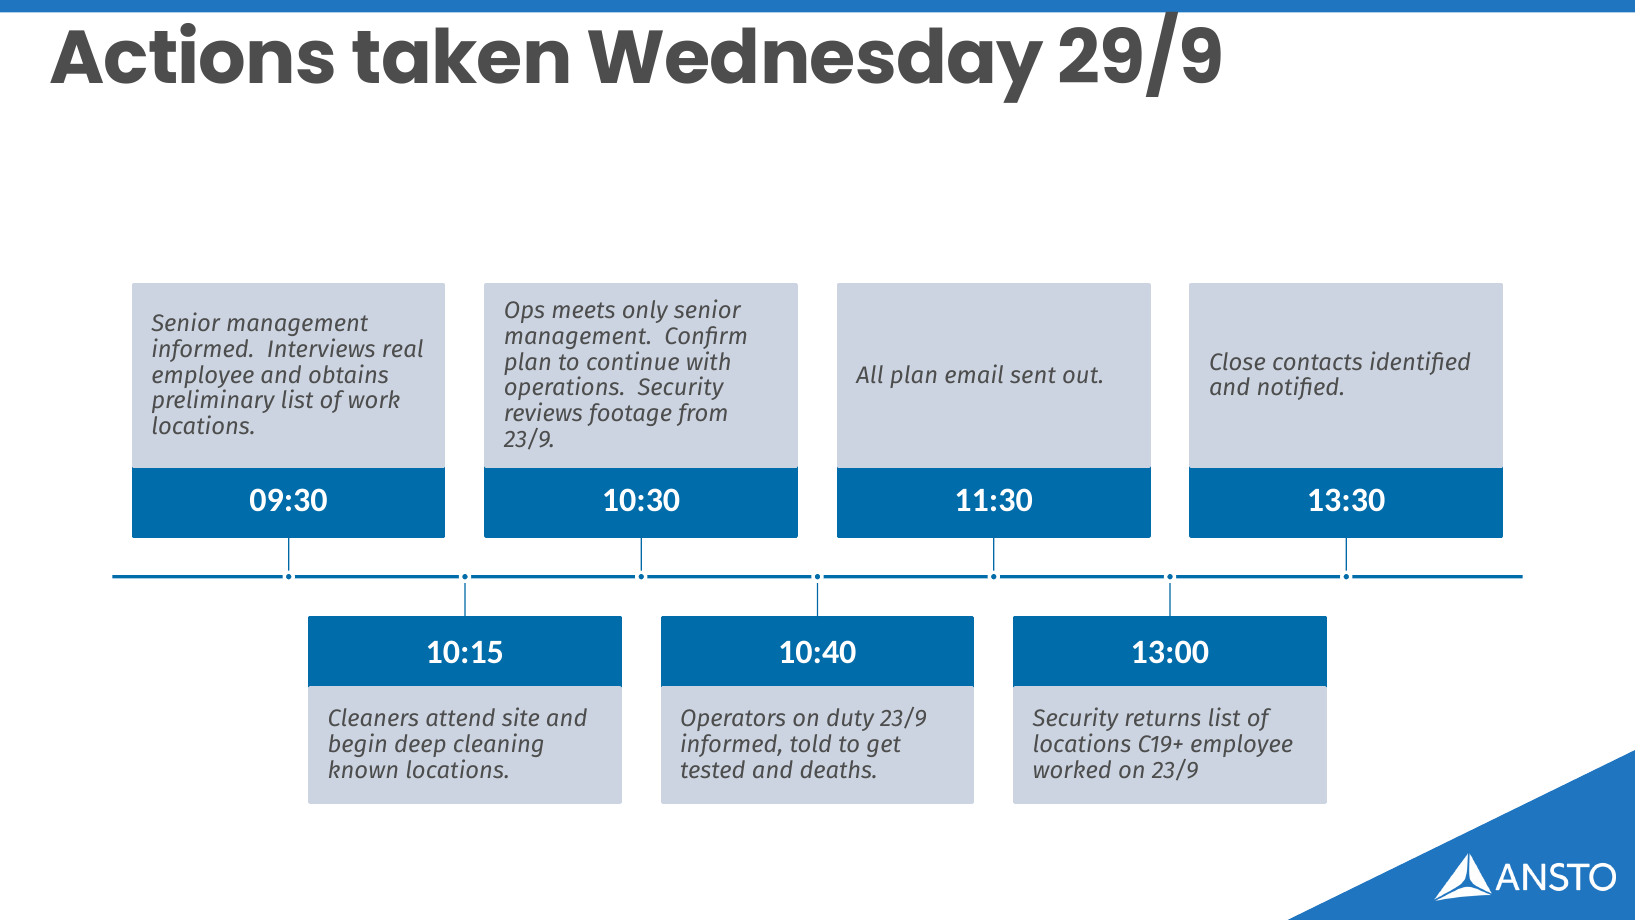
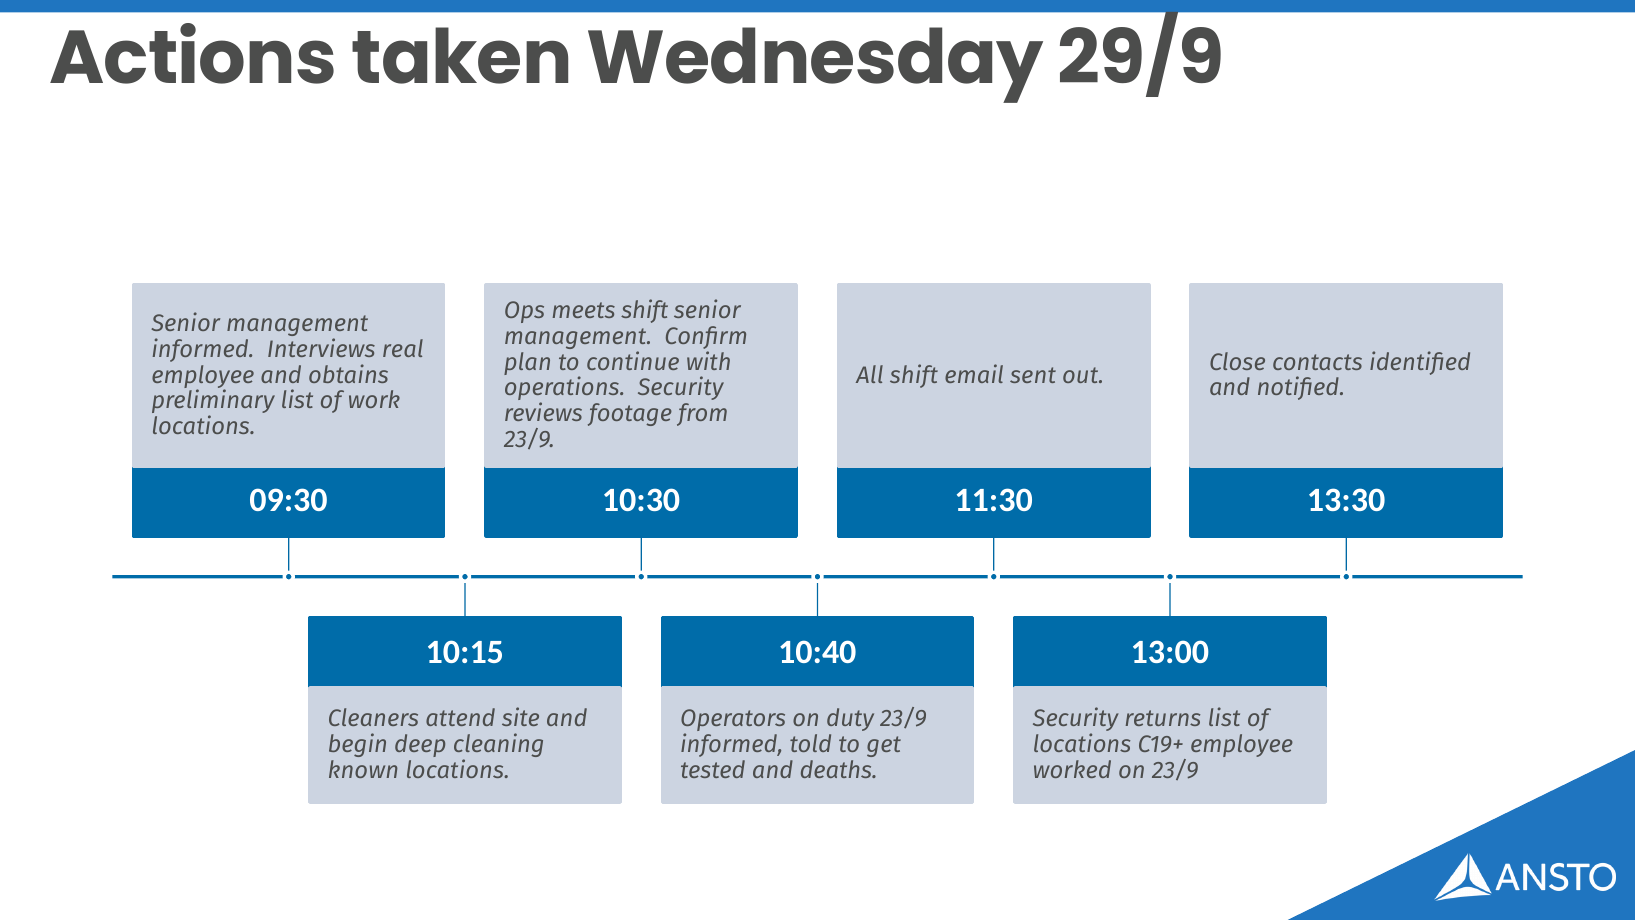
meets only: only -> shift
All plan: plan -> shift
